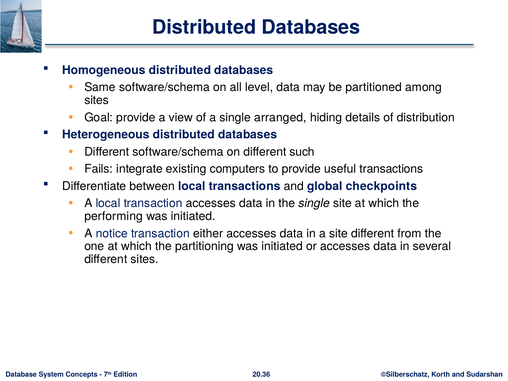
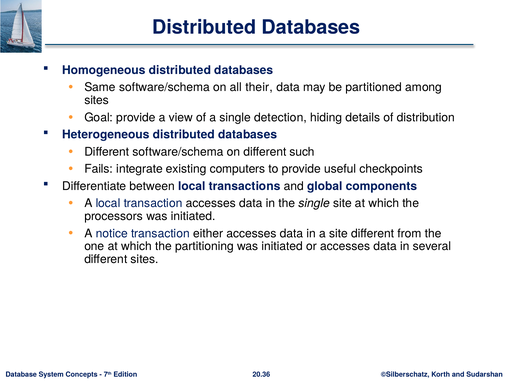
level: level -> their
arranged: arranged -> detection
useful transactions: transactions -> checkpoints
checkpoints: checkpoints -> components
performing: performing -> processors
